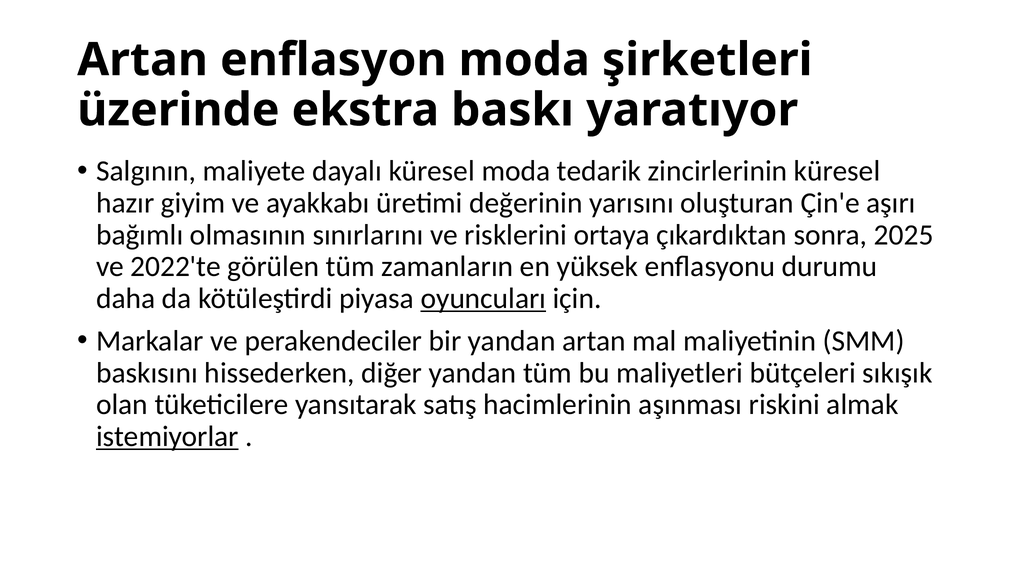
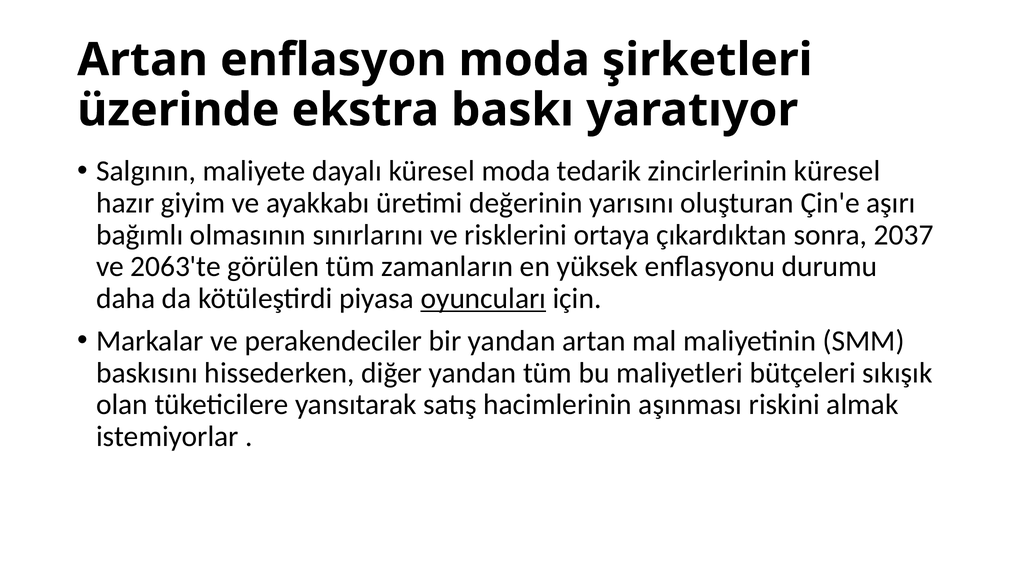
2025: 2025 -> 2037
2022'te: 2022'te -> 2063'te
istemiyorlar underline: present -> none
